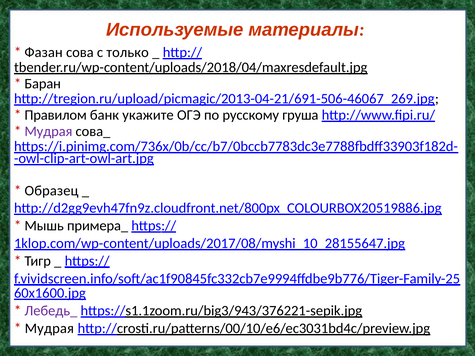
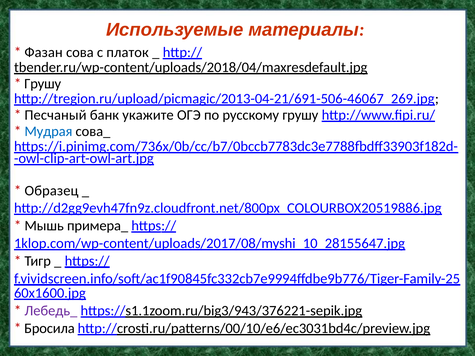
только: только -> платок
Баран at (43, 84): Баран -> Грушу
Правилом: Правилом -> Песчаный
русскому груша: груша -> грушу
Мудрая at (48, 131) colour: purple -> blue
Мудрая at (49, 329): Мудрая -> Бросила
